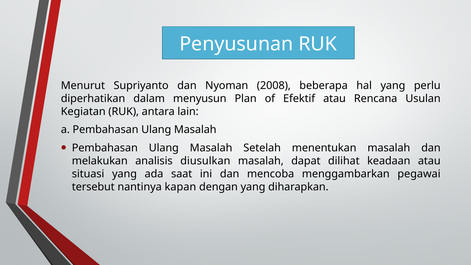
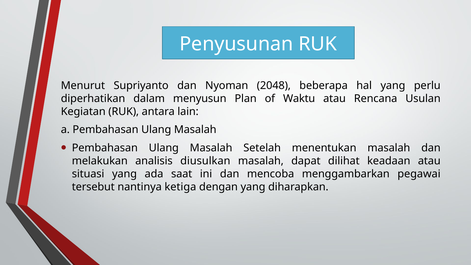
2008: 2008 -> 2048
Efektif: Efektif -> Waktu
kapan: kapan -> ketiga
